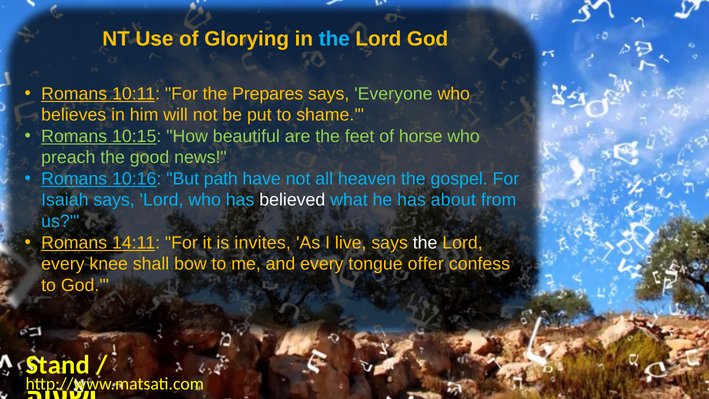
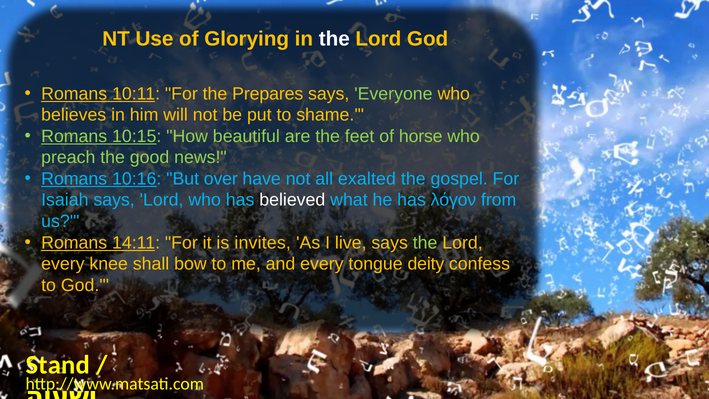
the at (334, 39) colour: light blue -> white
path: path -> over
heaven: heaven -> exalted
about: about -> λόγον
the at (425, 243) colour: white -> light green
offer: offer -> deity
